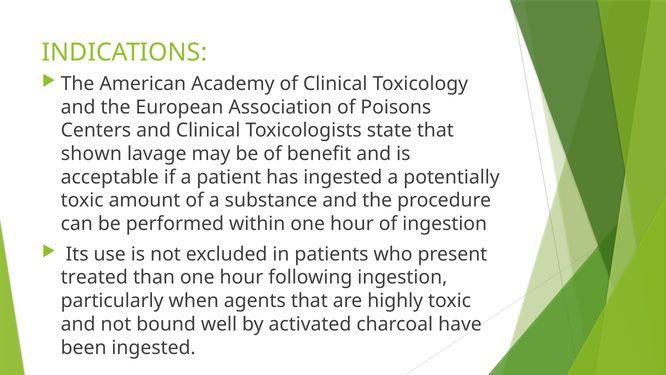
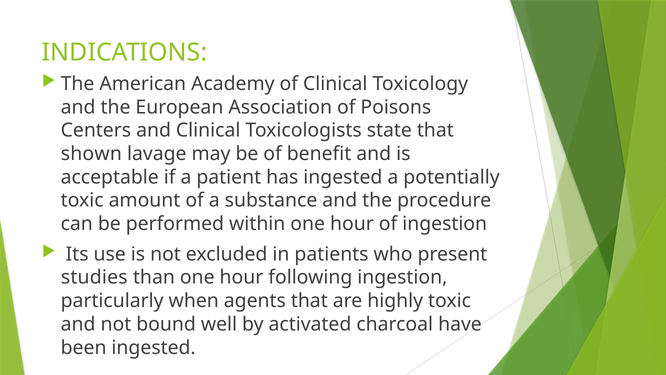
treated: treated -> studies
